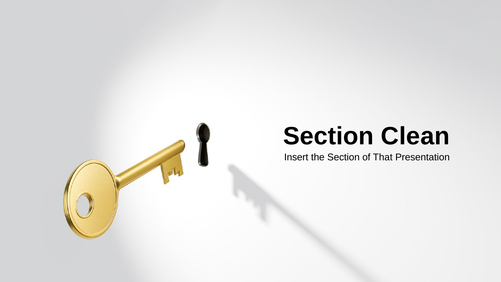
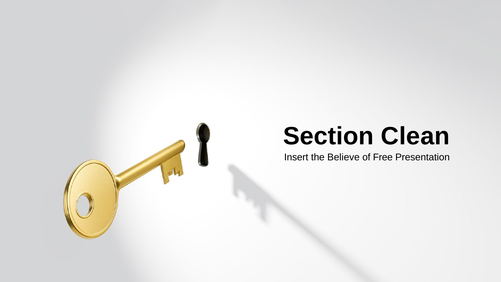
the Section: Section -> Believe
That: That -> Free
